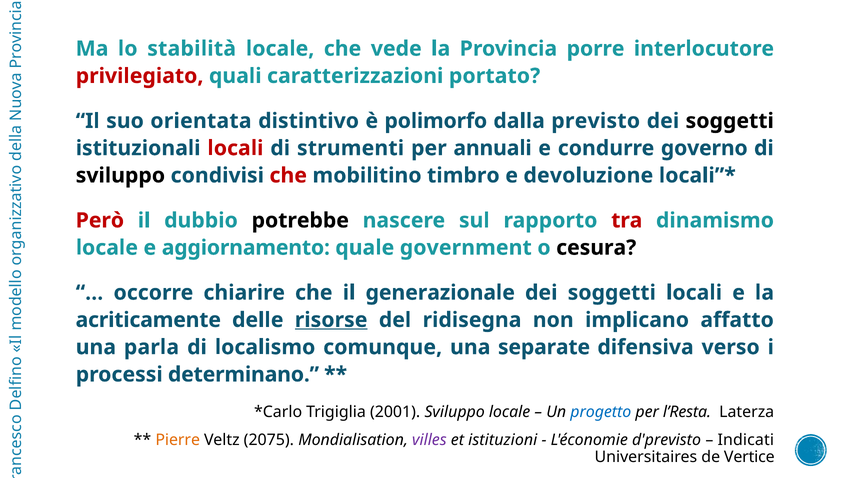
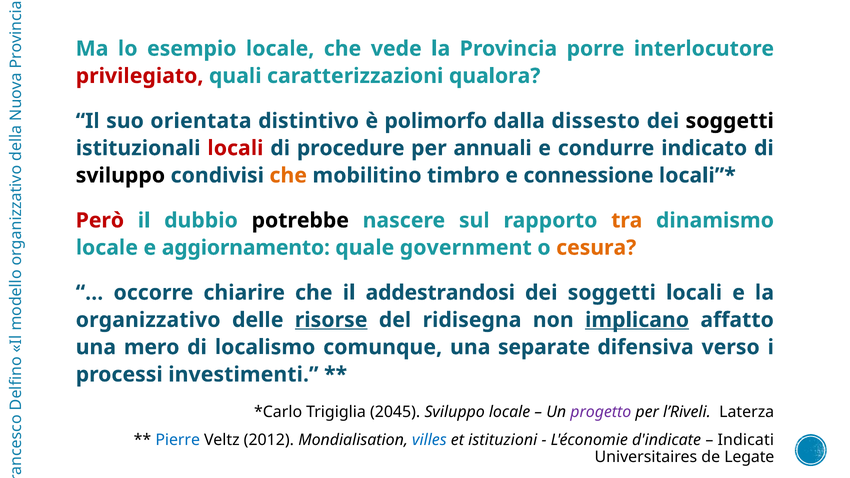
stabilità: stabilità -> esempio
portato: portato -> qualora
previsto: previsto -> dissesto
strumenti: strumenti -> procedure
governo: governo -> indicato
che at (288, 176) colour: red -> orange
devoluzione: devoluzione -> connessione
tra colour: red -> orange
cesura colour: black -> orange
generazionale: generazionale -> addestrandosi
acriticamente: acriticamente -> organizzativo
implicano underline: none -> present
parla: parla -> mero
determinano: determinano -> investimenti
2001: 2001 -> 2045
progetto colour: blue -> purple
l’Resta: l’Resta -> l’Riveli
Pierre colour: orange -> blue
2075: 2075 -> 2012
villes colour: purple -> blue
d'previsto: d'previsto -> d'indicate
Vertice: Vertice -> Legate
